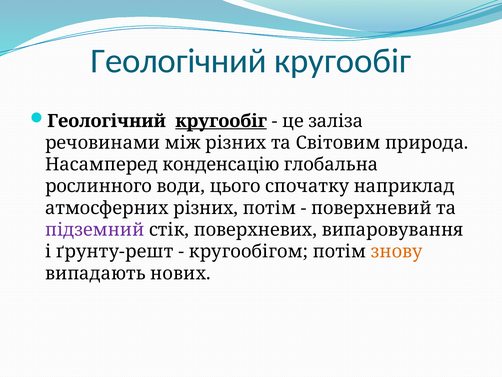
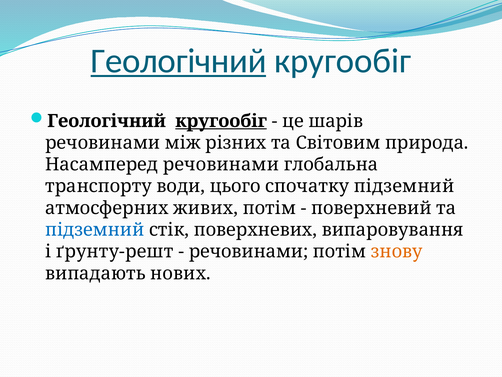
Геологічний underline: none -> present
заліза: заліза -> шарів
Насамперед конденсацію: конденсацію -> речовинами
рослинного: рослинного -> транспорту
спочатку наприклад: наприклад -> підземний
атмосферних різних: різних -> живих
підземний at (95, 230) colour: purple -> blue
кругообігом at (248, 251): кругообігом -> речовинами
